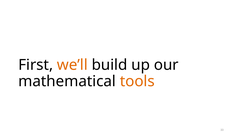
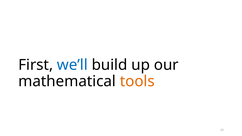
we’ll colour: orange -> blue
